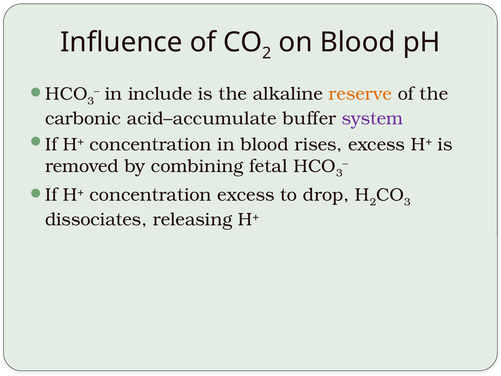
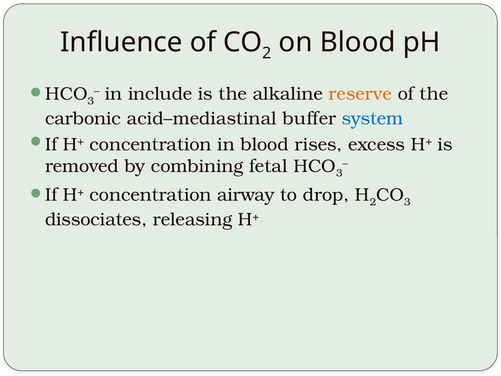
acid–accumulate: acid–accumulate -> acid–mediastinal
system colour: purple -> blue
concentration excess: excess -> airway
